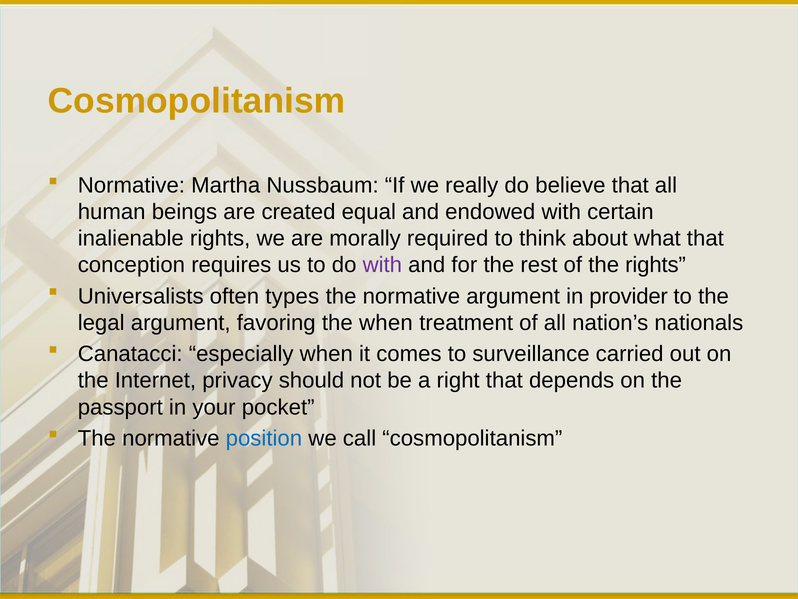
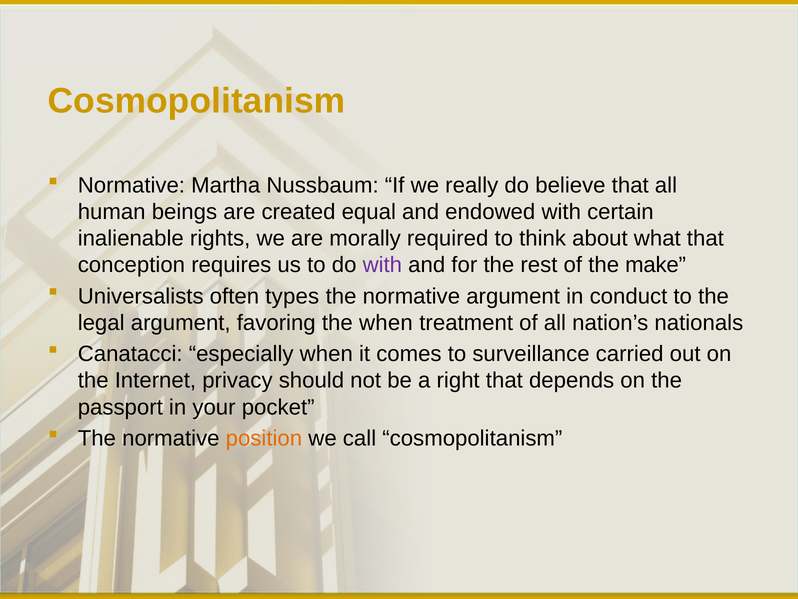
the rights: rights -> make
provider: provider -> conduct
position colour: blue -> orange
